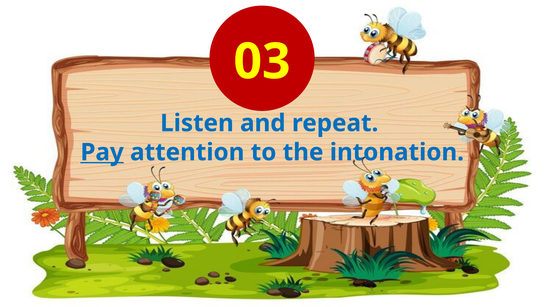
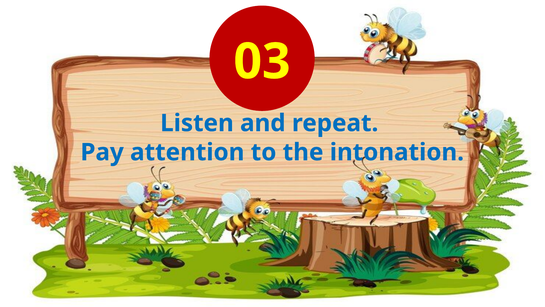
Pay underline: present -> none
